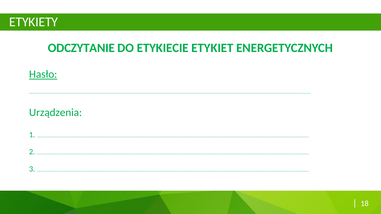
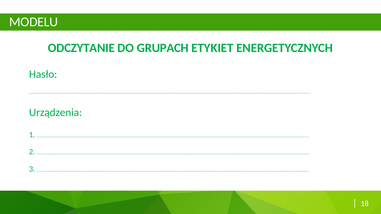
ETYKIETY: ETYKIETY -> MODELU
ETYKIECIE: ETYKIECIE -> GRUPACH
Hasło underline: present -> none
